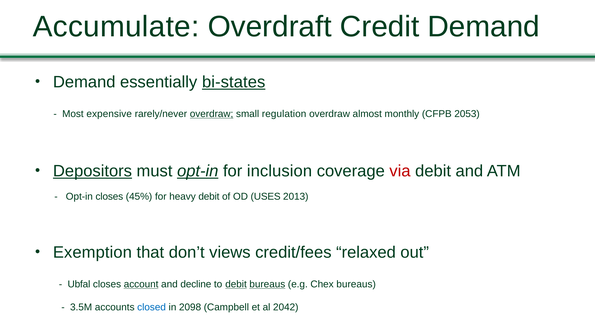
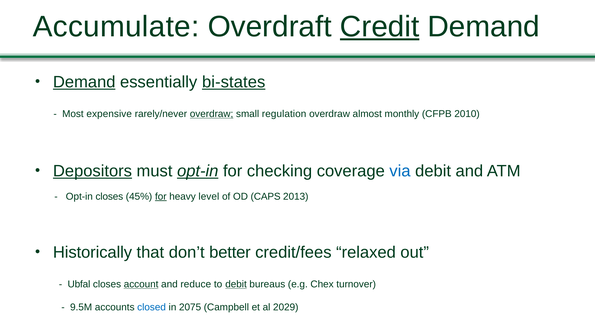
Credit underline: none -> present
Demand at (84, 82) underline: none -> present
2053: 2053 -> 2010
inclusion: inclusion -> checking
via colour: red -> blue
for at (161, 197) underline: none -> present
heavy debit: debit -> level
USES: USES -> CAPS
Exemption: Exemption -> Historically
views: views -> better
decline: decline -> reduce
bureaus at (267, 285) underline: present -> none
Chex bureaus: bureaus -> turnover
3.5M: 3.5M -> 9.5M
2098: 2098 -> 2075
2042: 2042 -> 2029
